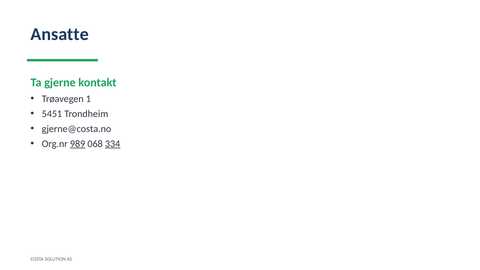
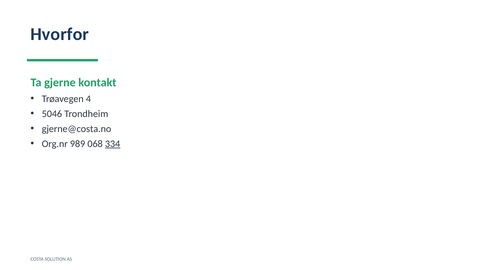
Ansatte: Ansatte -> Hvorfor
1: 1 -> 4
5451: 5451 -> 5046
989 underline: present -> none
